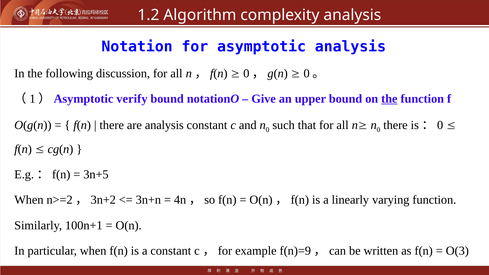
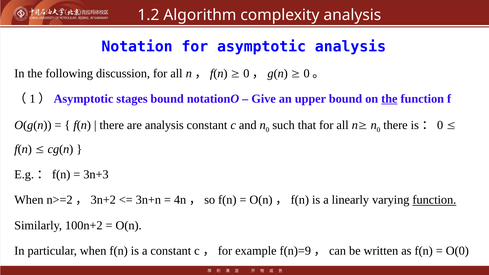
verify: verify -> stages
3n+5: 3n+5 -> 3n+3
function at (434, 200) underline: none -> present
100n+1: 100n+1 -> 100n+2
O(3: O(3 -> O(0
